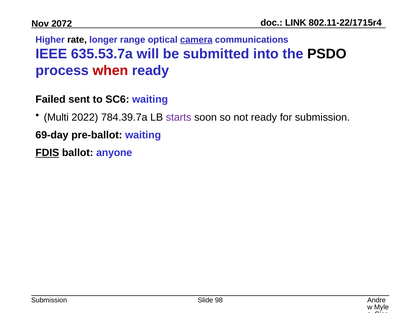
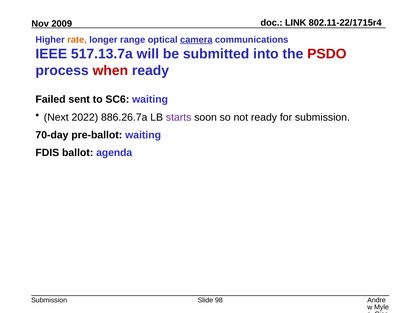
2072: 2072 -> 2009
rate colour: black -> orange
635.53.7a: 635.53.7a -> 517.13.7a
PSDO colour: black -> red
Multi: Multi -> Next
784.39.7a: 784.39.7a -> 886.26.7a
69-day: 69-day -> 70-day
FDIS underline: present -> none
anyone: anyone -> agenda
